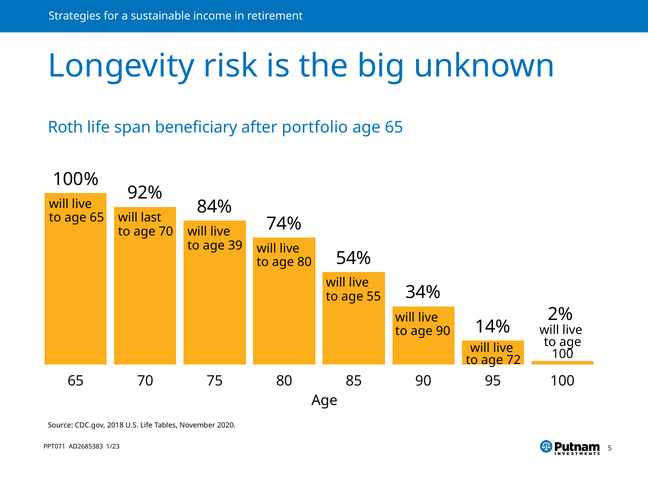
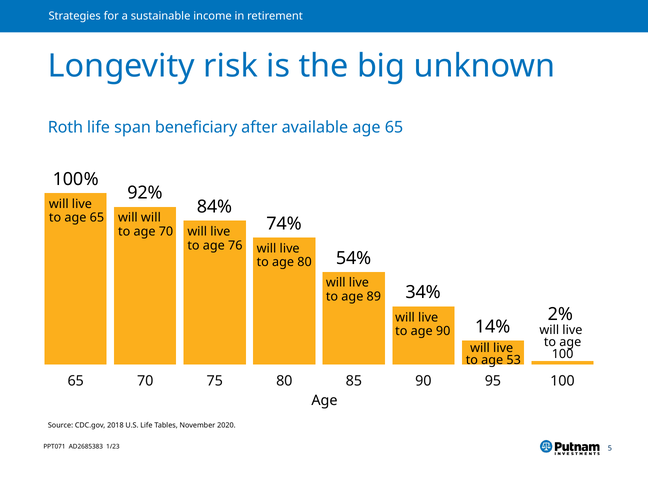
portfolio: portfolio -> available
will last: last -> will
39: 39 -> 76
55: 55 -> 89
72: 72 -> 53
